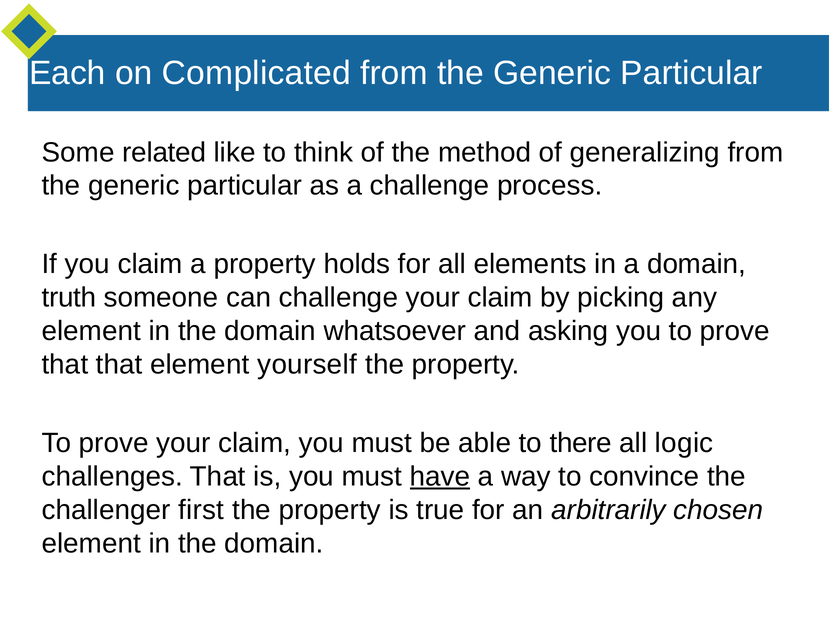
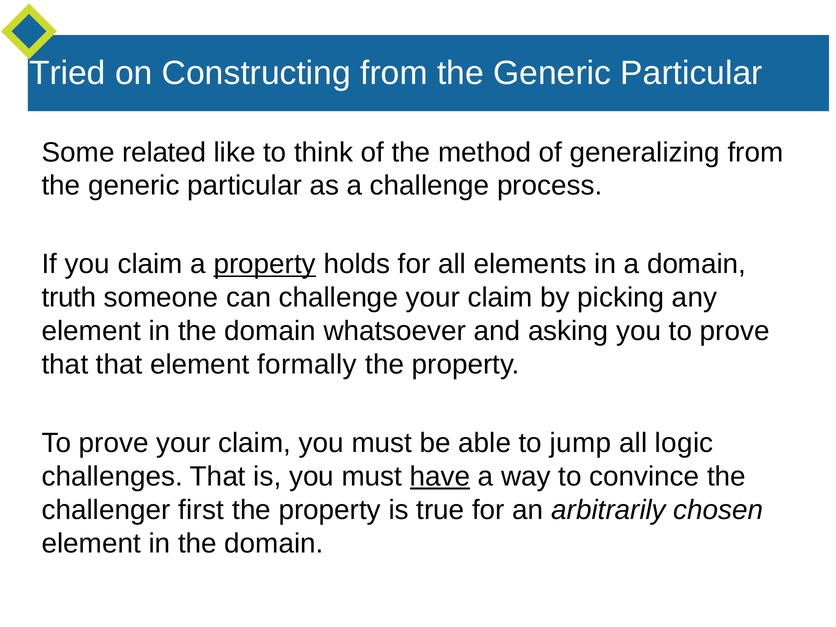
Each: Each -> Tried
Complicated: Complicated -> Constructing
property at (265, 264) underline: none -> present
yourself: yourself -> formally
there: there -> jump
